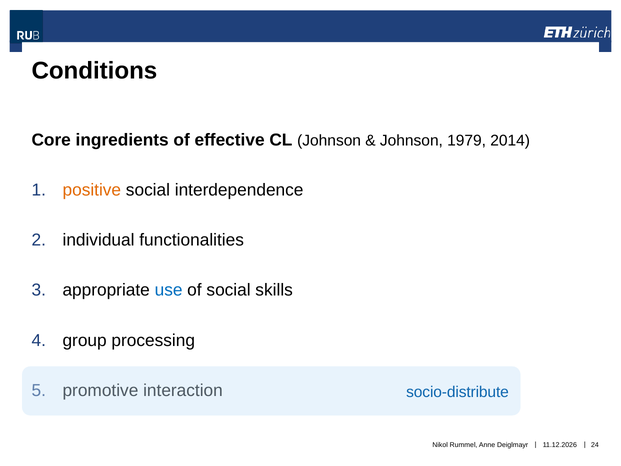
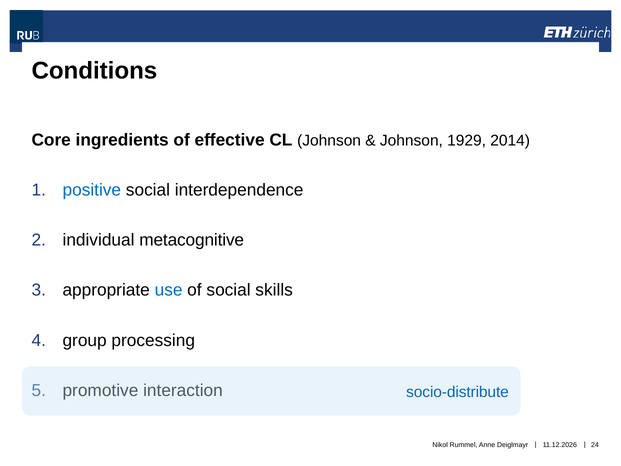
1979: 1979 -> 1929
positive colour: orange -> blue
functionalities: functionalities -> metacognitive
